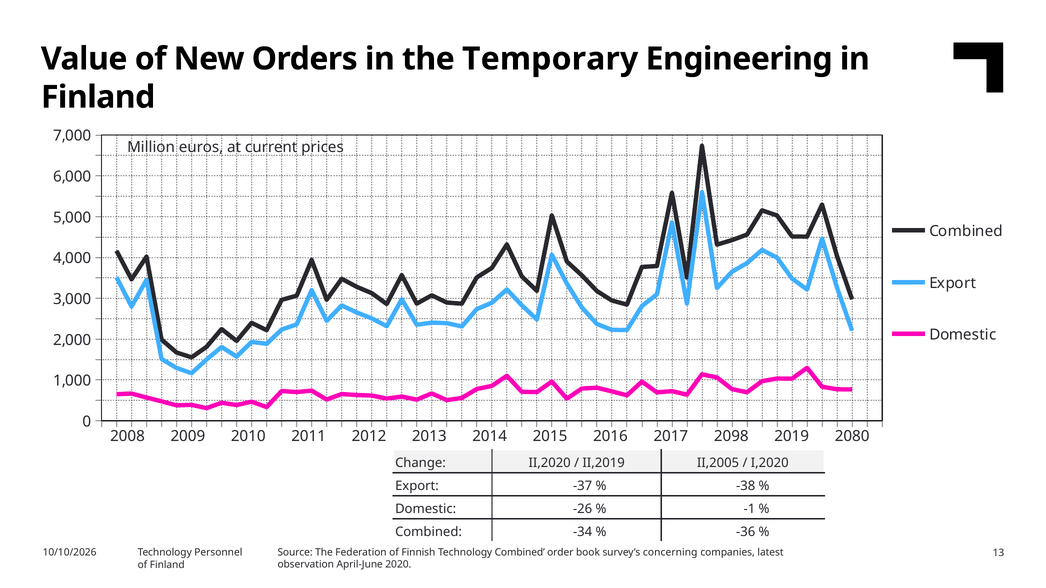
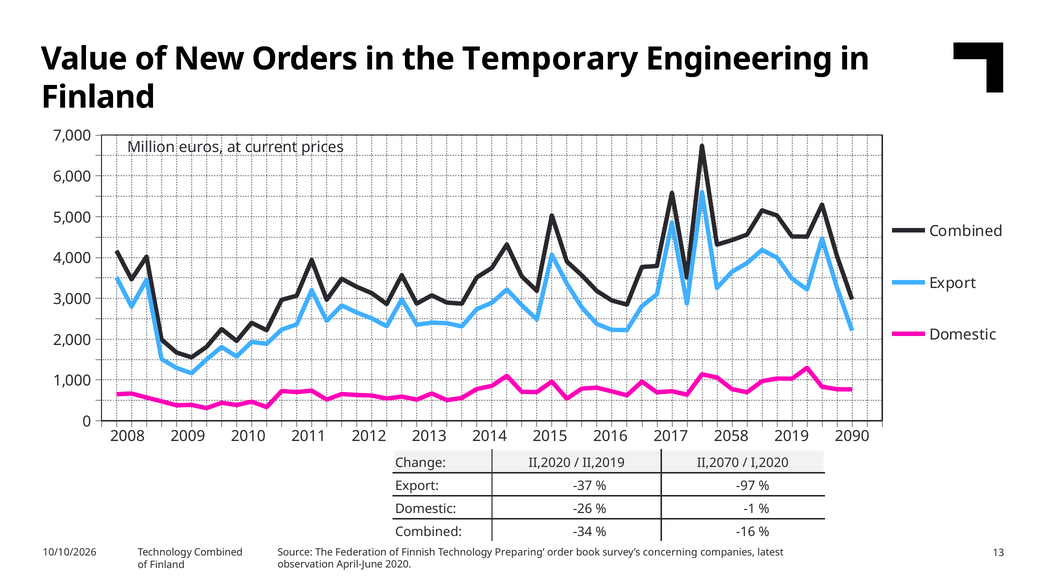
2098: 2098 -> 2058
2080: 2080 -> 2090
II,2005: II,2005 -> II,2070
-38: -38 -> -97
-36: -36 -> -16
Technology Personnel: Personnel -> Combined
Technology Combined: Combined -> Preparing
